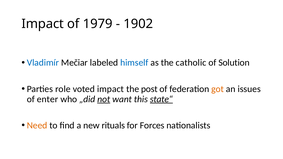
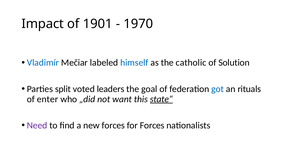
1979: 1979 -> 1901
1902: 1902 -> 1970
role: role -> split
voted impact: impact -> leaders
post: post -> goal
got colour: orange -> blue
issues: issues -> rituals
not underline: present -> none
Need colour: orange -> purple
new rituals: rituals -> forces
